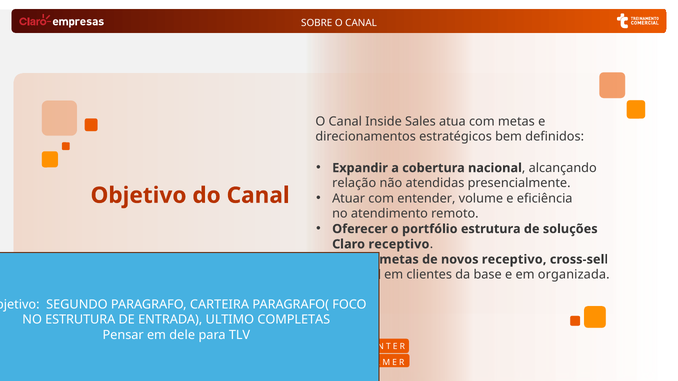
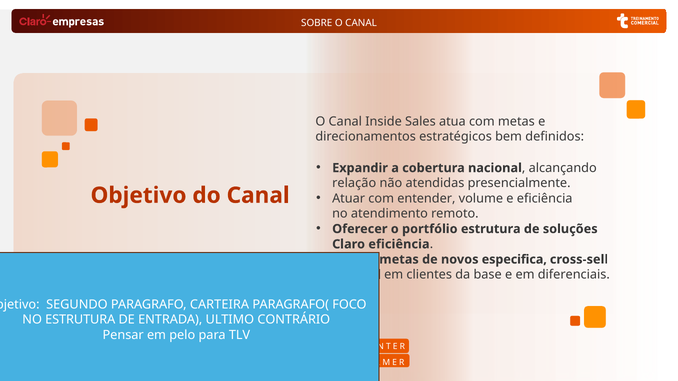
receptivo at (399, 244): receptivo -> eficiência
novos receptivo: receptivo -> especifica
organizada: organizada -> diferenciais
COMPLETAS: COMPLETAS -> CONTRÁRIO
dele: dele -> pelo
